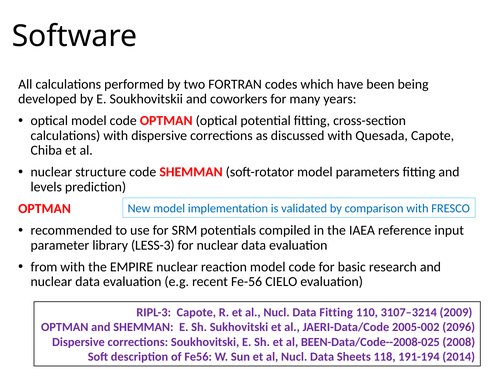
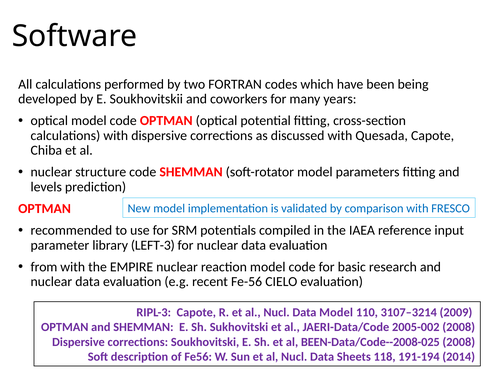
LESS-3: LESS-3 -> LEFT-3
Data Fitting: Fitting -> Model
2005-002 2096: 2096 -> 2008
